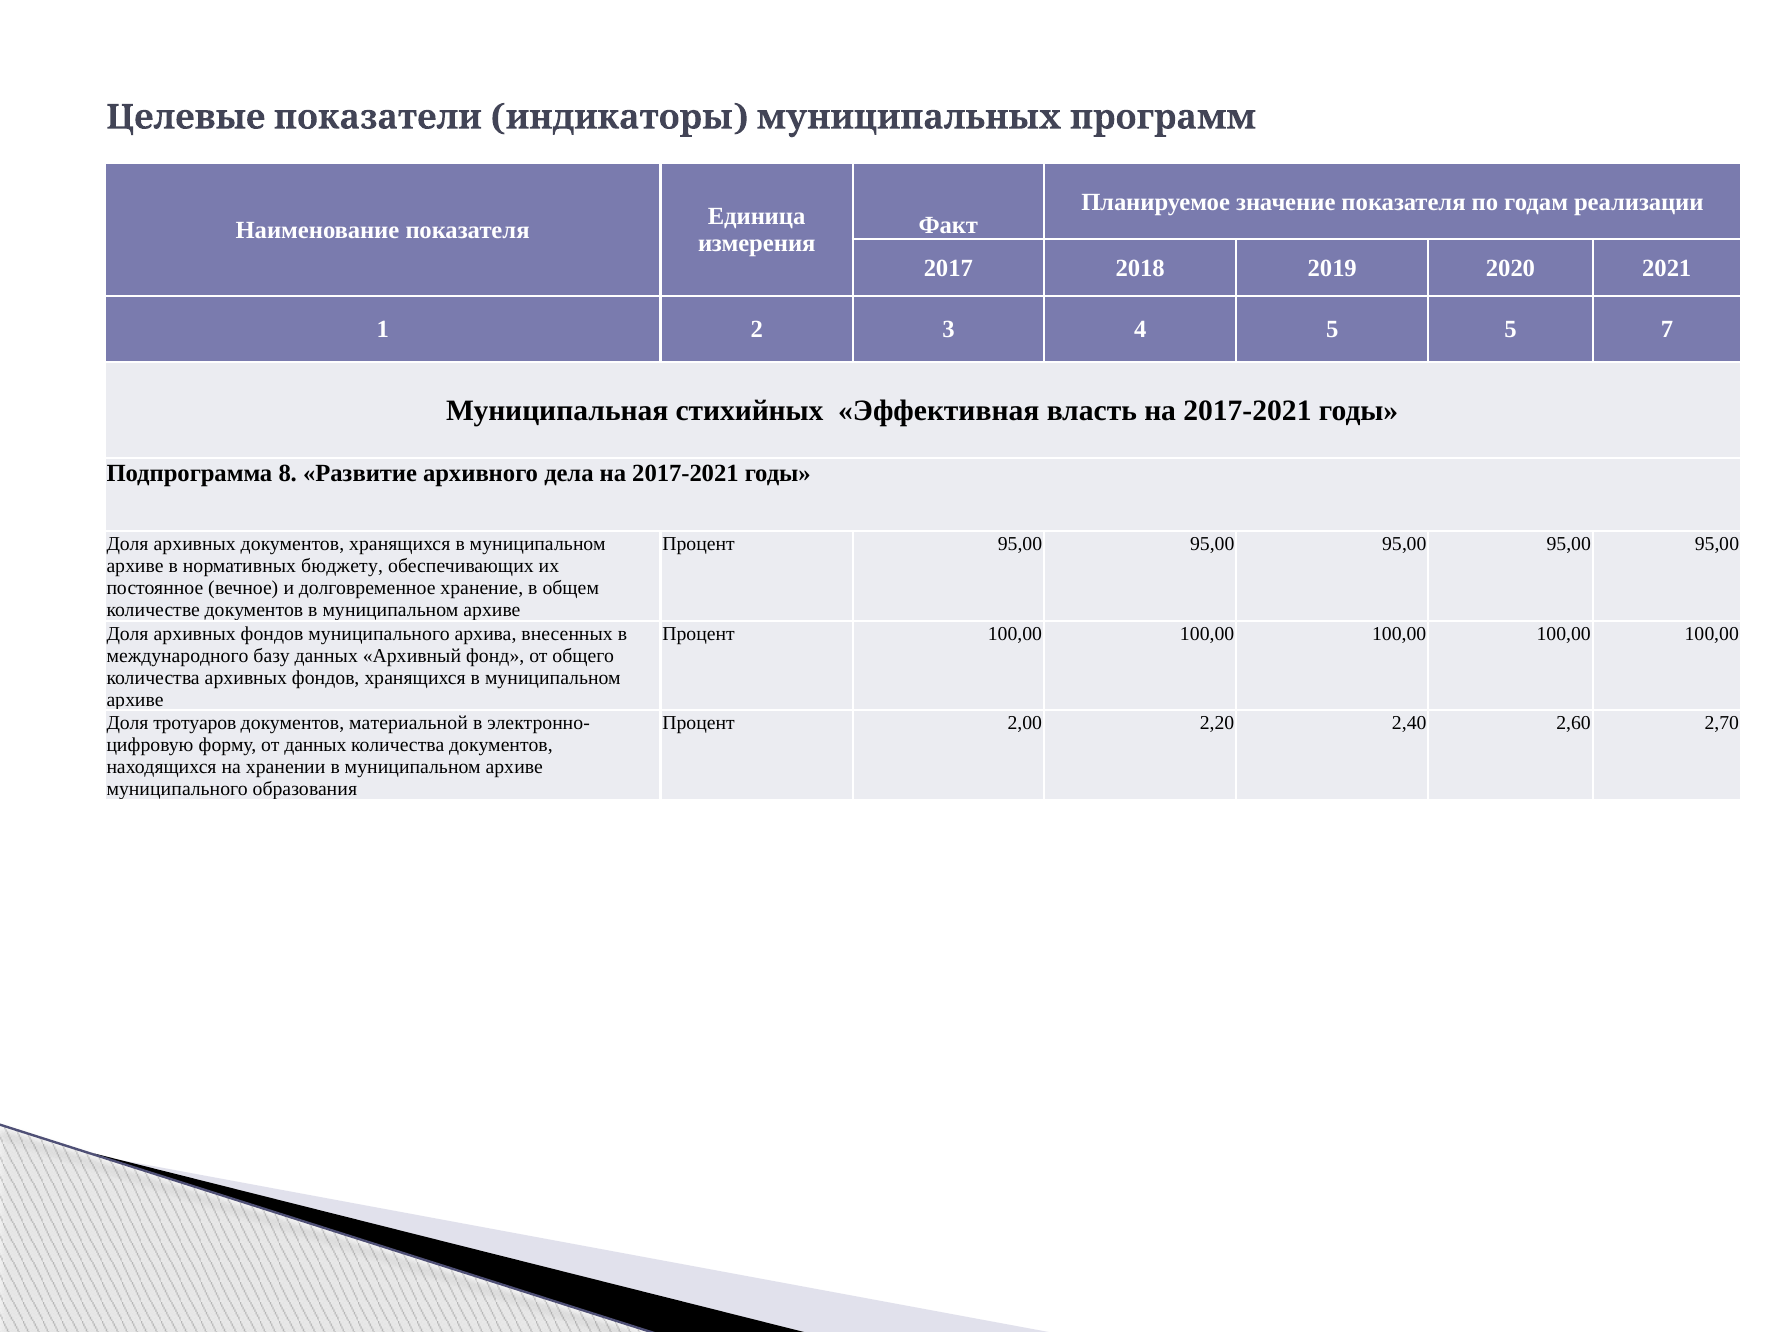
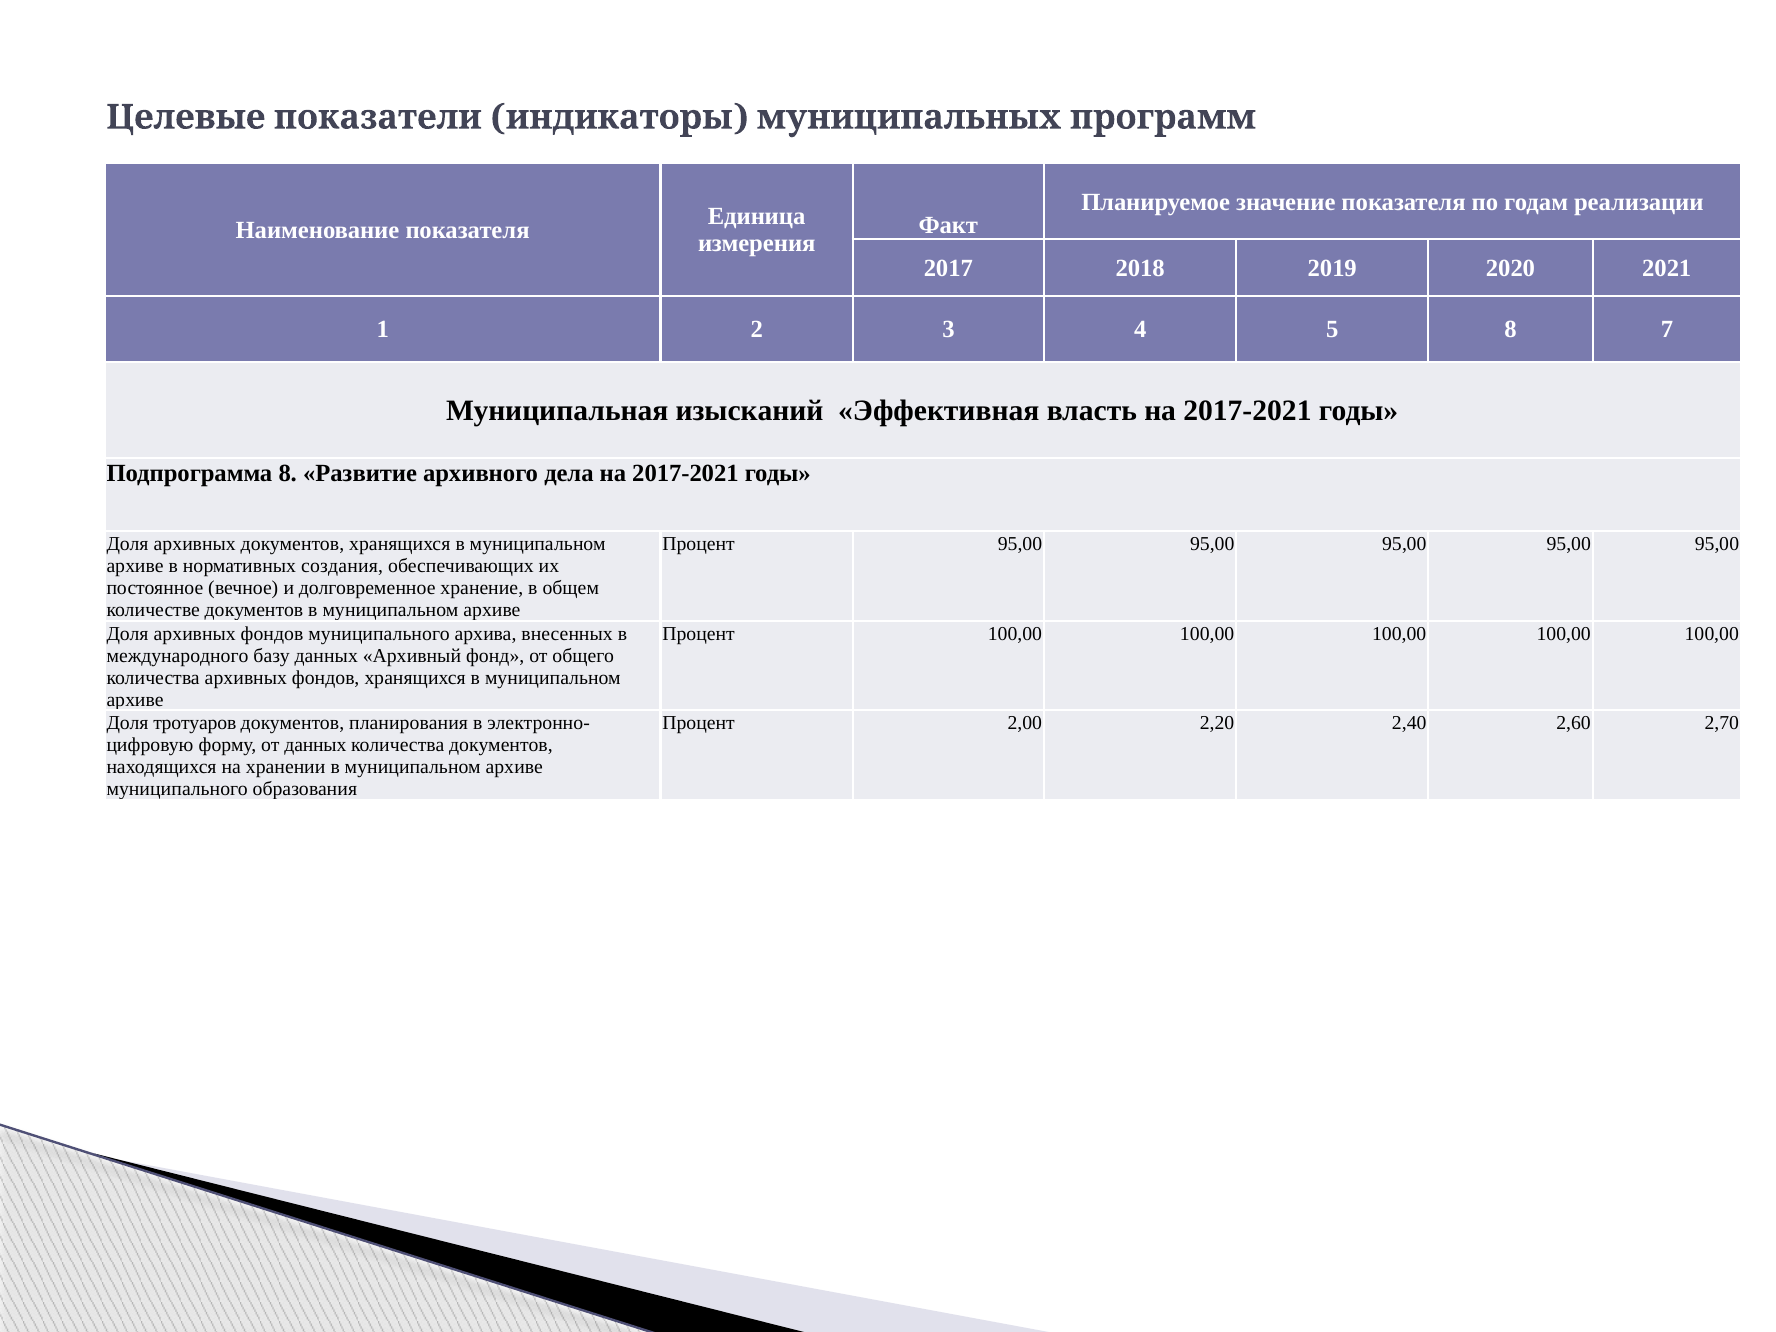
5 5: 5 -> 8
стихийных: стихийных -> изысканий
бюджету: бюджету -> создания
материальной: материальной -> планирования
